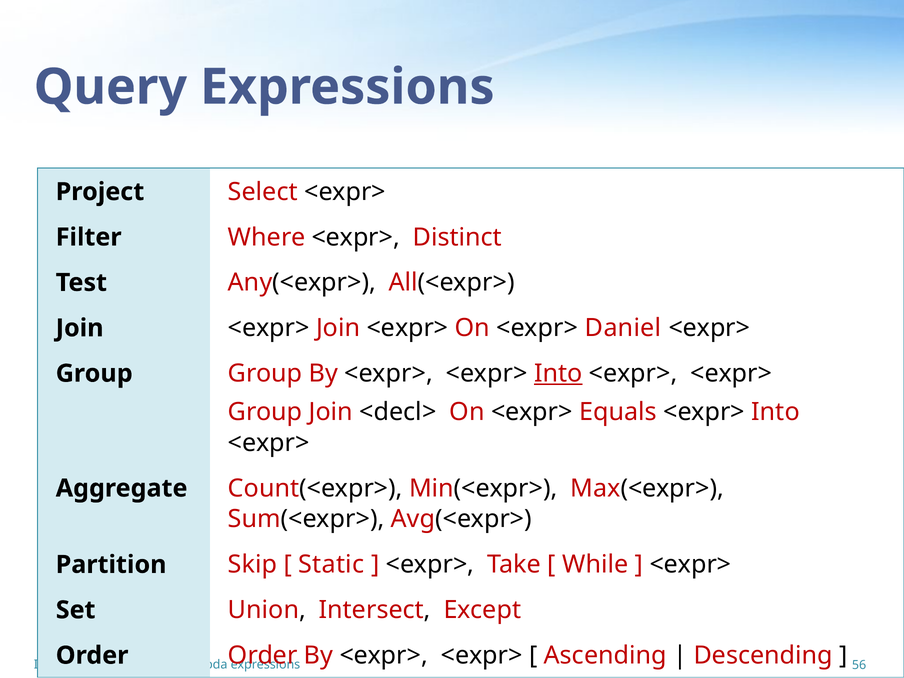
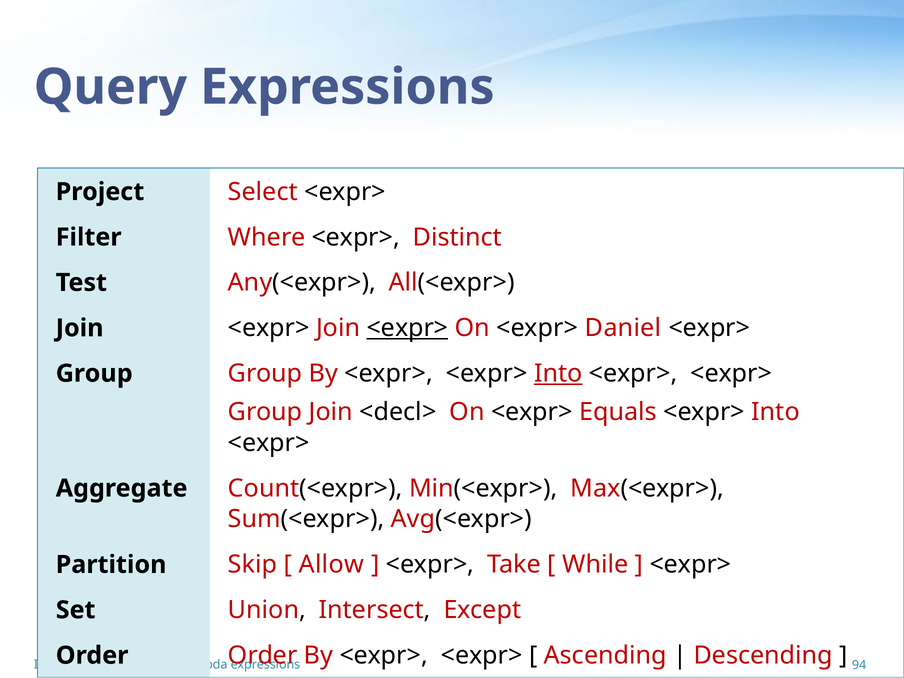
<expr> at (407, 328) underline: none -> present
Static: Static -> Allow
56: 56 -> 94
